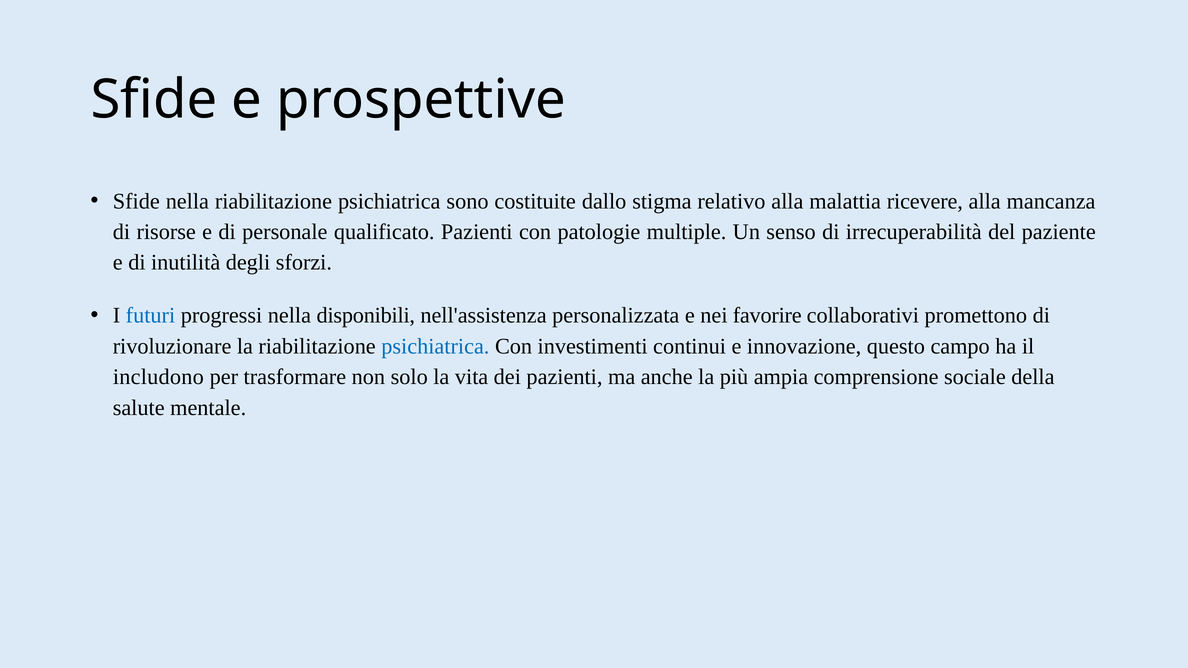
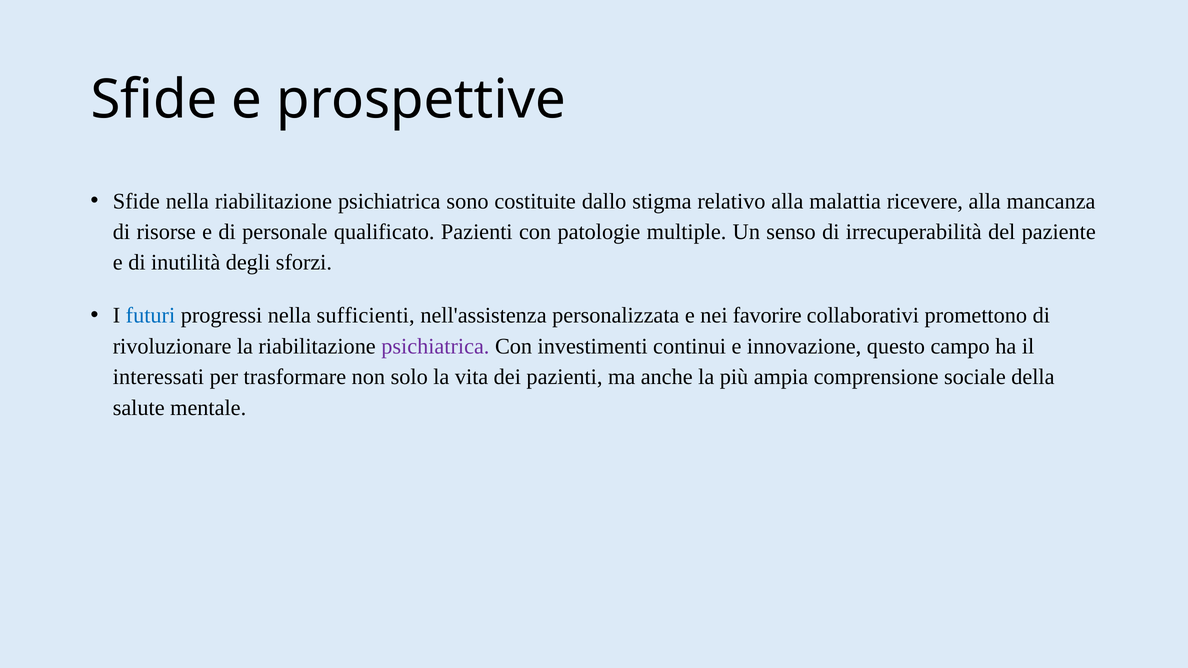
disponibili: disponibili -> sufficienti
psichiatrica at (435, 346) colour: blue -> purple
includono: includono -> interessati
